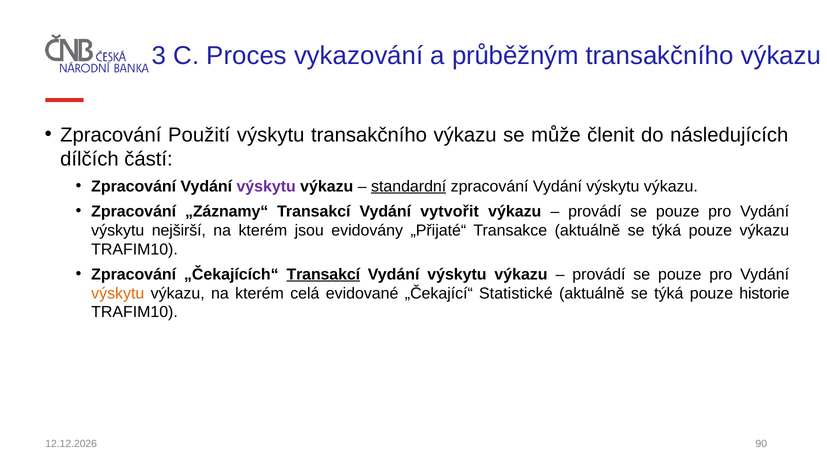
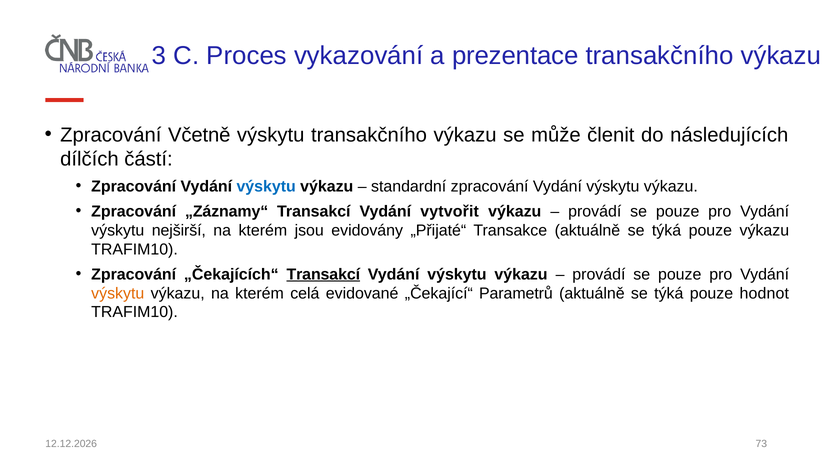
průběžným: průběžným -> prezentace
Použití: Použití -> Včetně
výskytu at (266, 186) colour: purple -> blue
standardní underline: present -> none
Statistické: Statistické -> Parametrů
historie: historie -> hodnot
90: 90 -> 73
